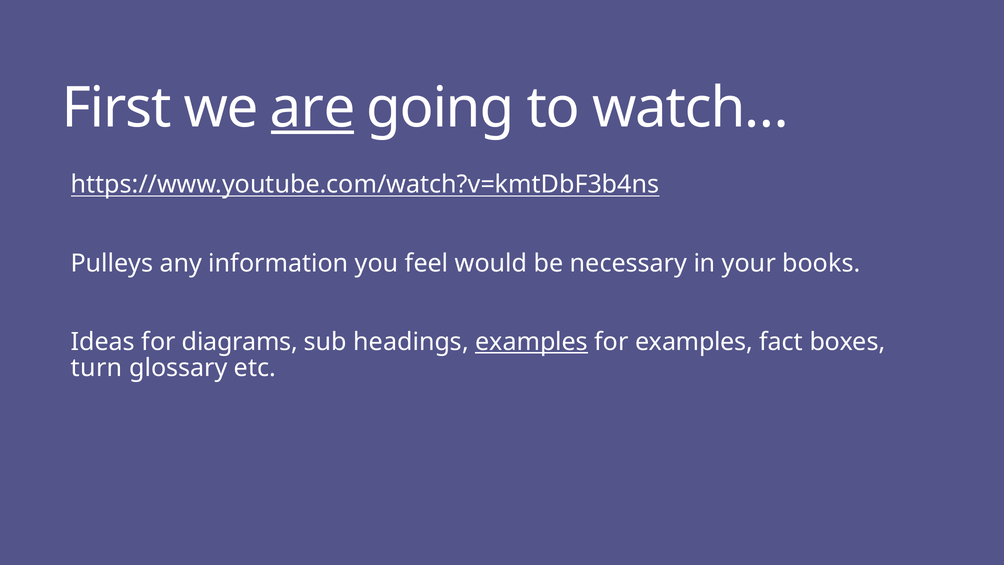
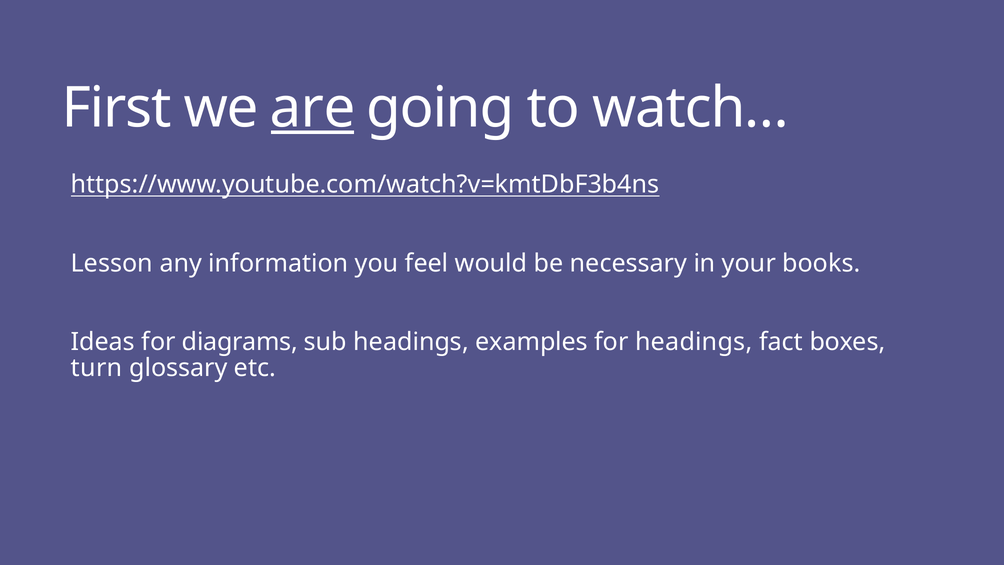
Pulleys: Pulleys -> Lesson
examples at (532, 342) underline: present -> none
for examples: examples -> headings
